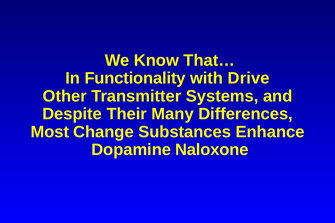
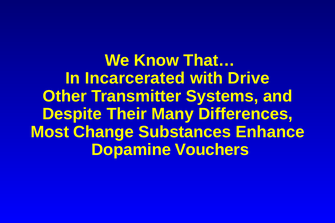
Functionality: Functionality -> Incarcerated
Naloxone: Naloxone -> Vouchers
